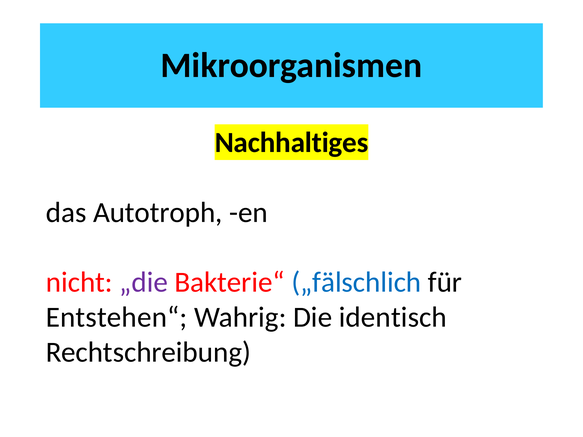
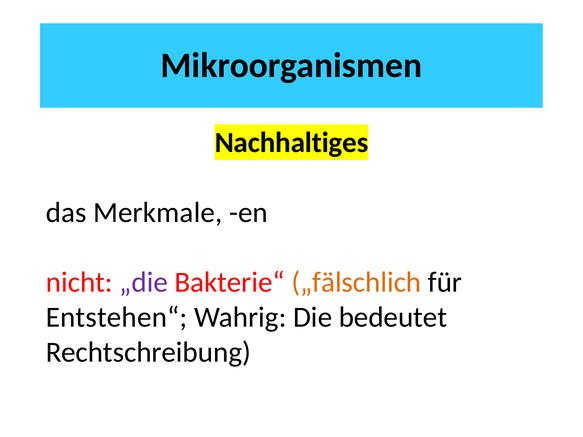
Autotroph: Autotroph -> Merkmale
„fälschlich colour: blue -> orange
identisch: identisch -> bedeutet
